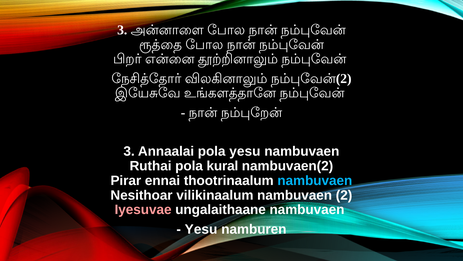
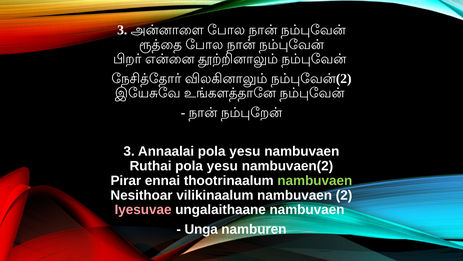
Ruthai pola kural: kural -> yesu
nambuvaen at (315, 180) colour: light blue -> light green
Yesu at (201, 229): Yesu -> Unga
